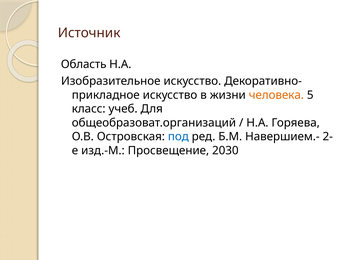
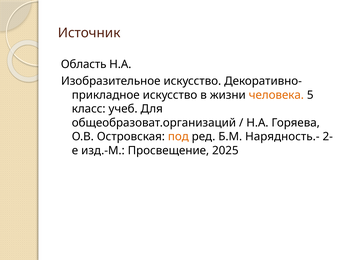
под colour: blue -> orange
Навершием.-: Навершием.- -> Нарядность.-
2030: 2030 -> 2025
